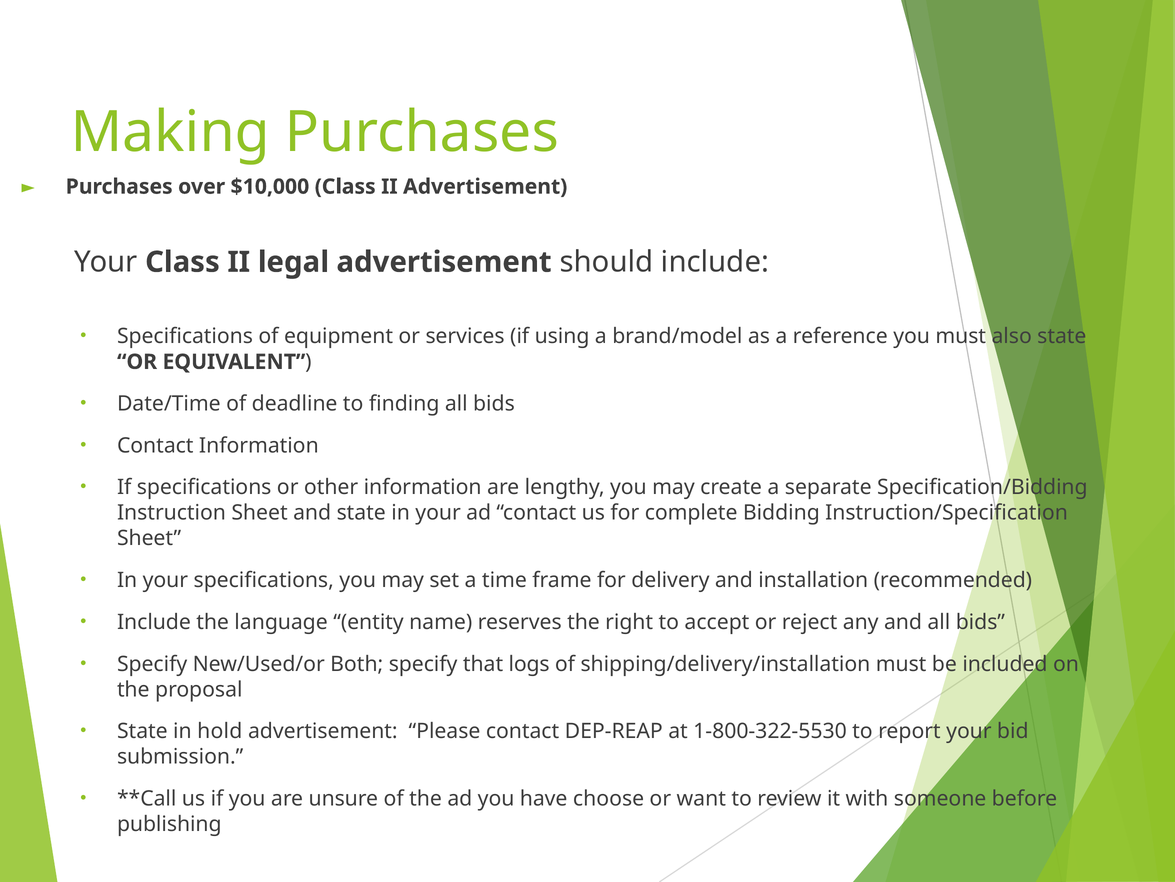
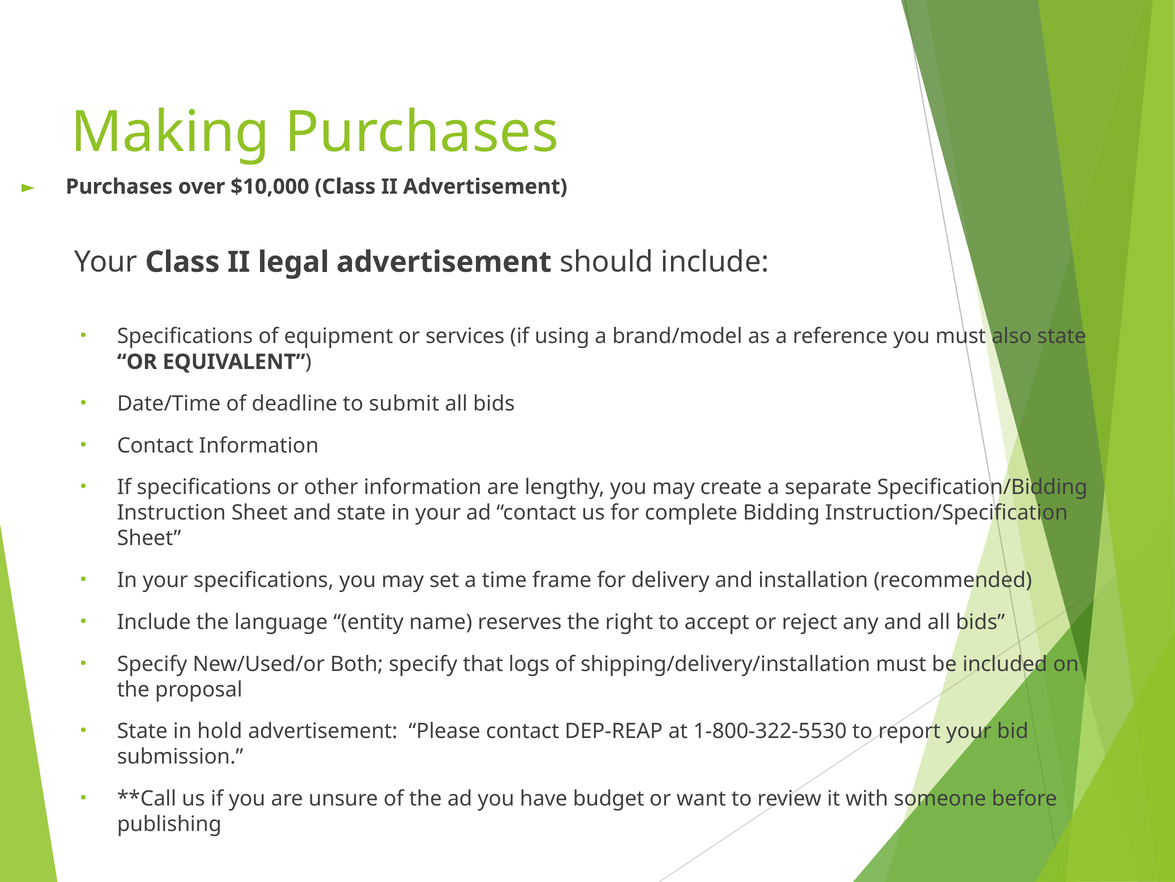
finding: finding -> submit
choose: choose -> budget
